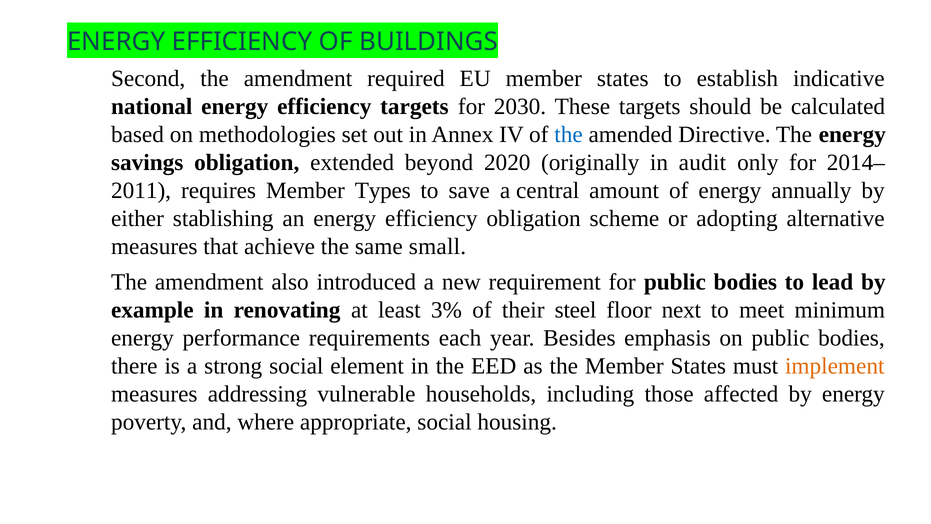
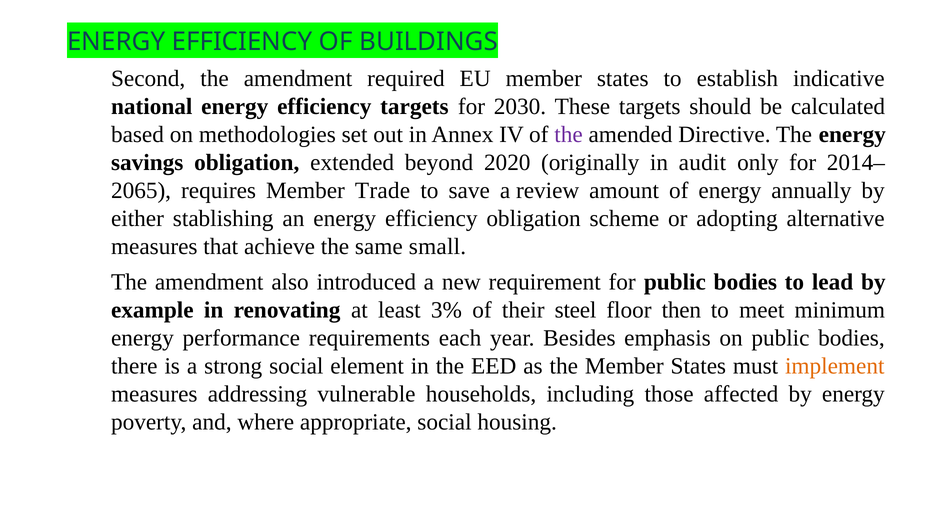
the at (569, 135) colour: blue -> purple
2011: 2011 -> 2065
Types: Types -> Trade
central: central -> review
next: next -> then
